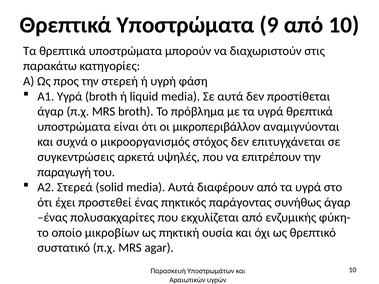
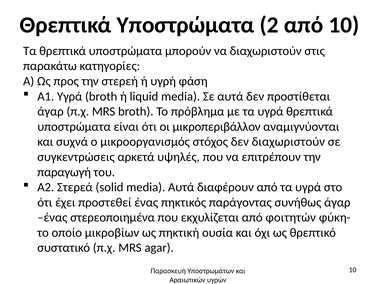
9: 9 -> 2
δεν επιτυγχάνεται: επιτυγχάνεται -> διαχωριστούν
πολυσακχαρίτες: πολυσακχαρίτες -> στερεοποιημένα
ενζυμικής: ενζυμικής -> φοιτητών
